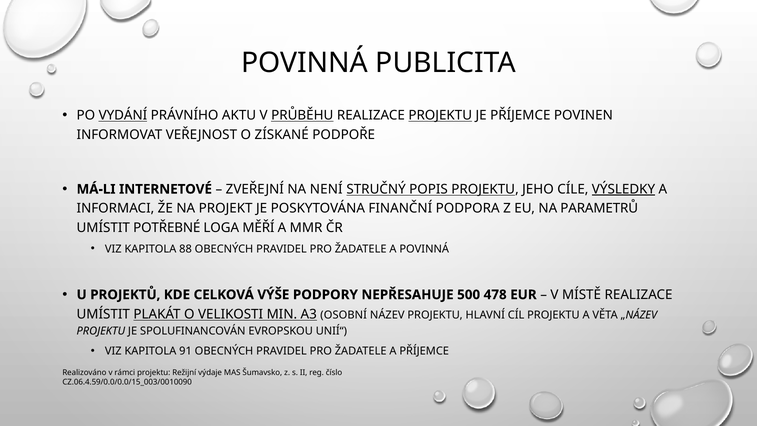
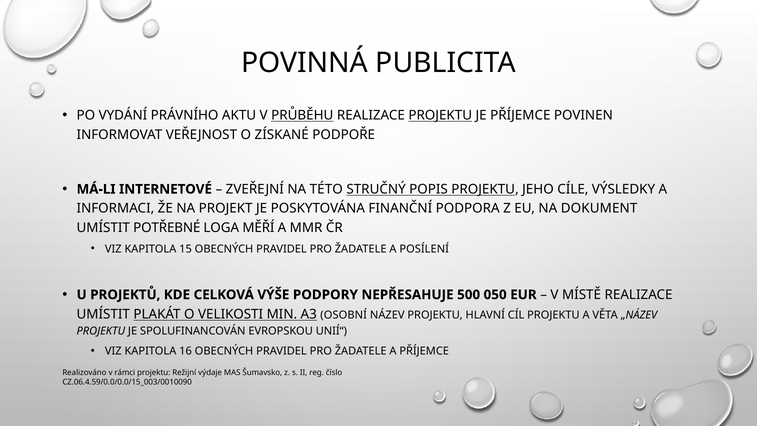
VYDÁNÍ underline: present -> none
NENÍ: NENÍ -> TÉTO
VÝSLEDKY underline: present -> none
PARAMETRŮ: PARAMETRŮ -> DOKUMENT
88: 88 -> 15
A POVINNÁ: POVINNÁ -> POSÍLENÍ
478: 478 -> 050
91: 91 -> 16
